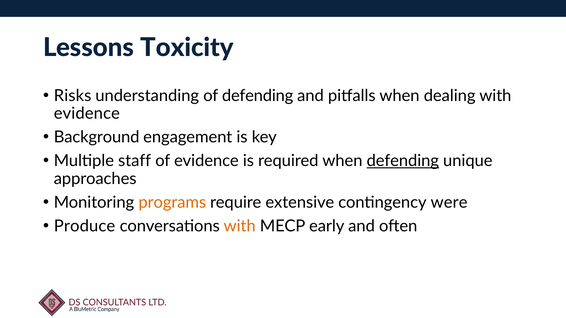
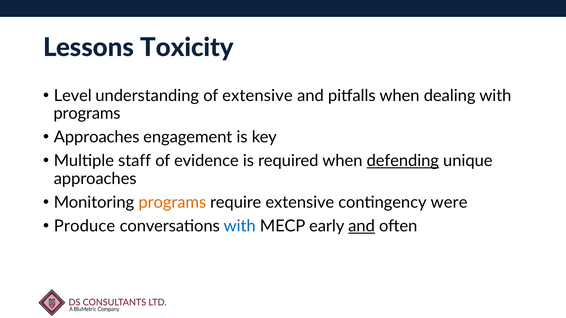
Risks: Risks -> Level
of defending: defending -> extensive
evidence at (87, 114): evidence -> programs
Background at (97, 137): Background -> Approaches
with at (240, 226) colour: orange -> blue
and at (362, 226) underline: none -> present
